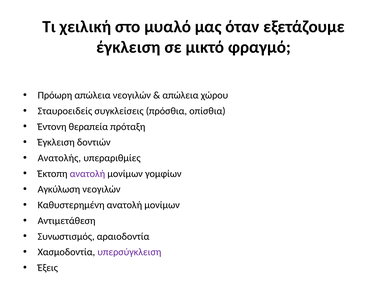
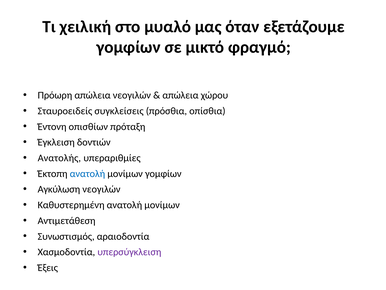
έγκλειση at (128, 47): έγκλειση -> γομφίων
θεραπεία: θεραπεία -> οπισθίων
ανατολή at (87, 173) colour: purple -> blue
